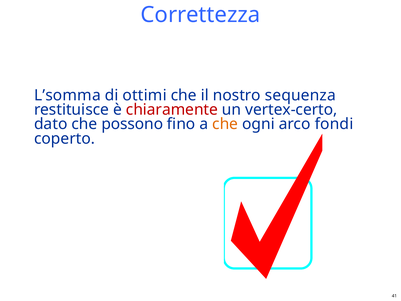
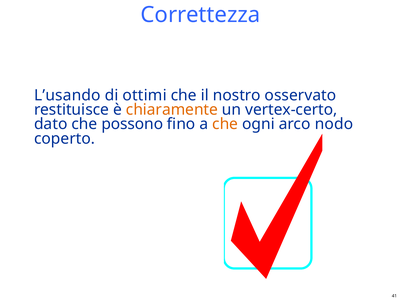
L’somma: L’somma -> L’usando
sequenza: sequenza -> osservato
chiaramente colour: red -> orange
fondi: fondi -> nodo
